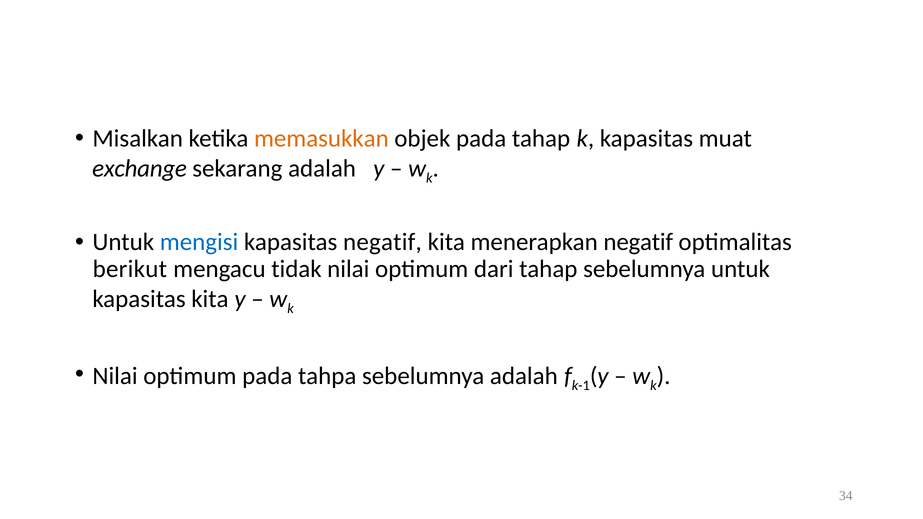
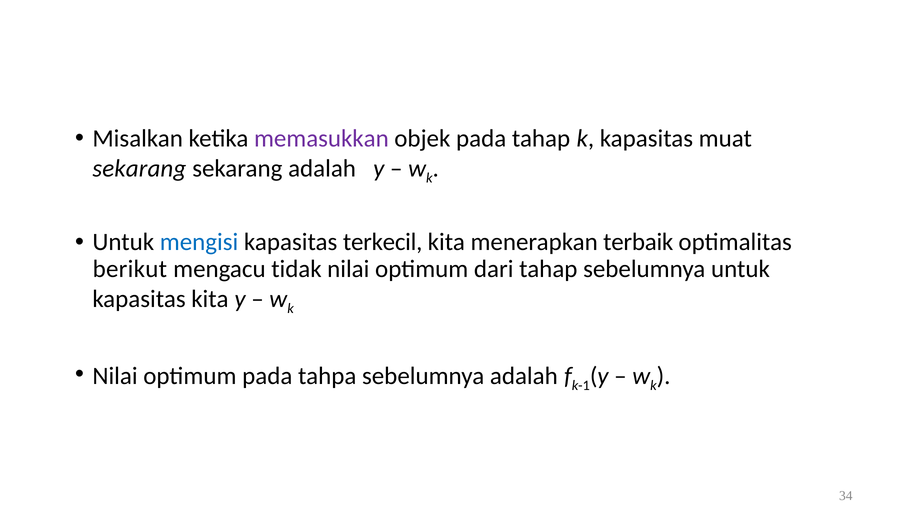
memasukkan colour: orange -> purple
exchange at (140, 168): exchange -> sekarang
kapasitas negatif: negatif -> terkecil
menerapkan negatif: negatif -> terbaik
